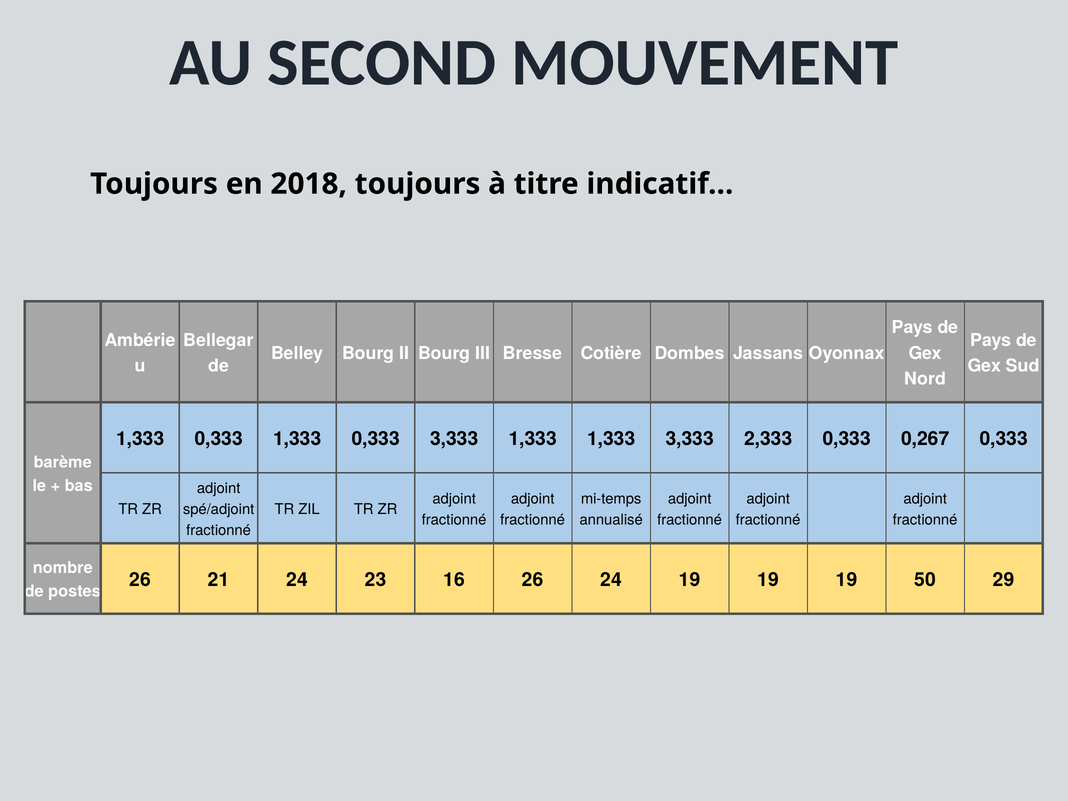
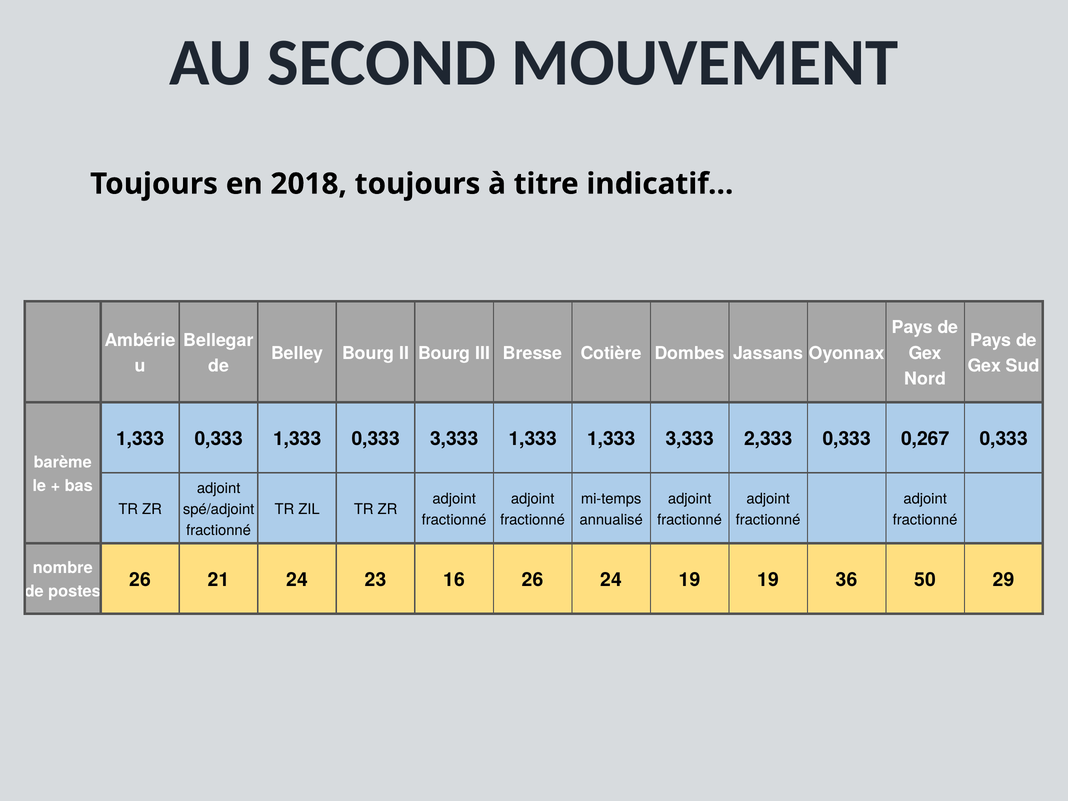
19 19 19: 19 -> 36
